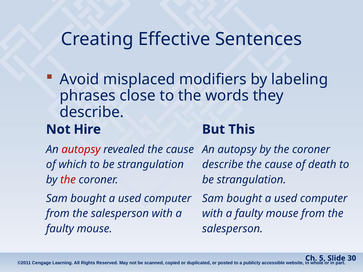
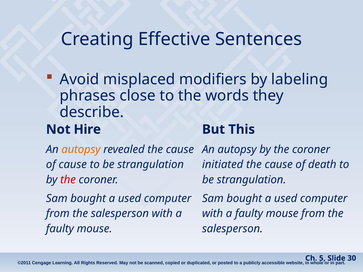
autopsy at (81, 150) colour: red -> orange
of which: which -> cause
describe at (223, 165): describe -> initiated
